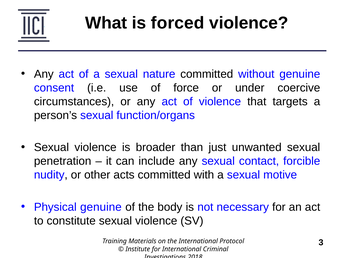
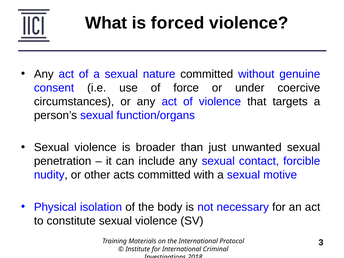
Physical genuine: genuine -> isolation
